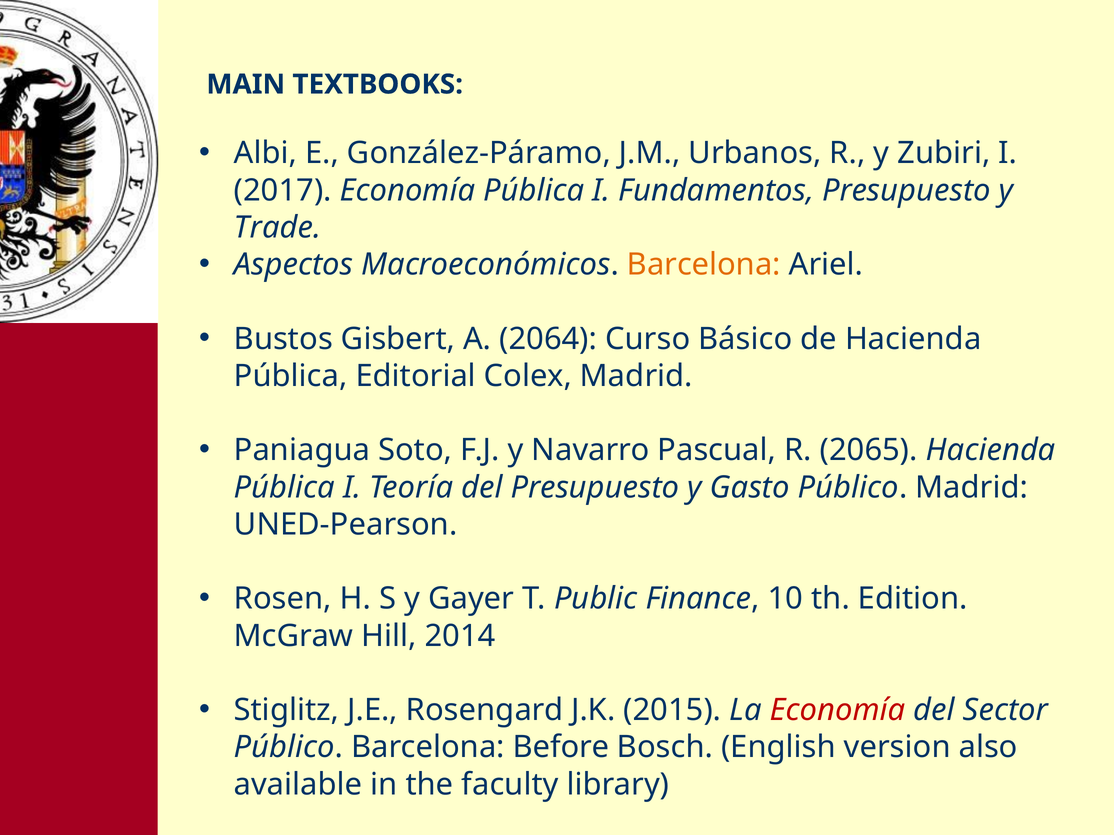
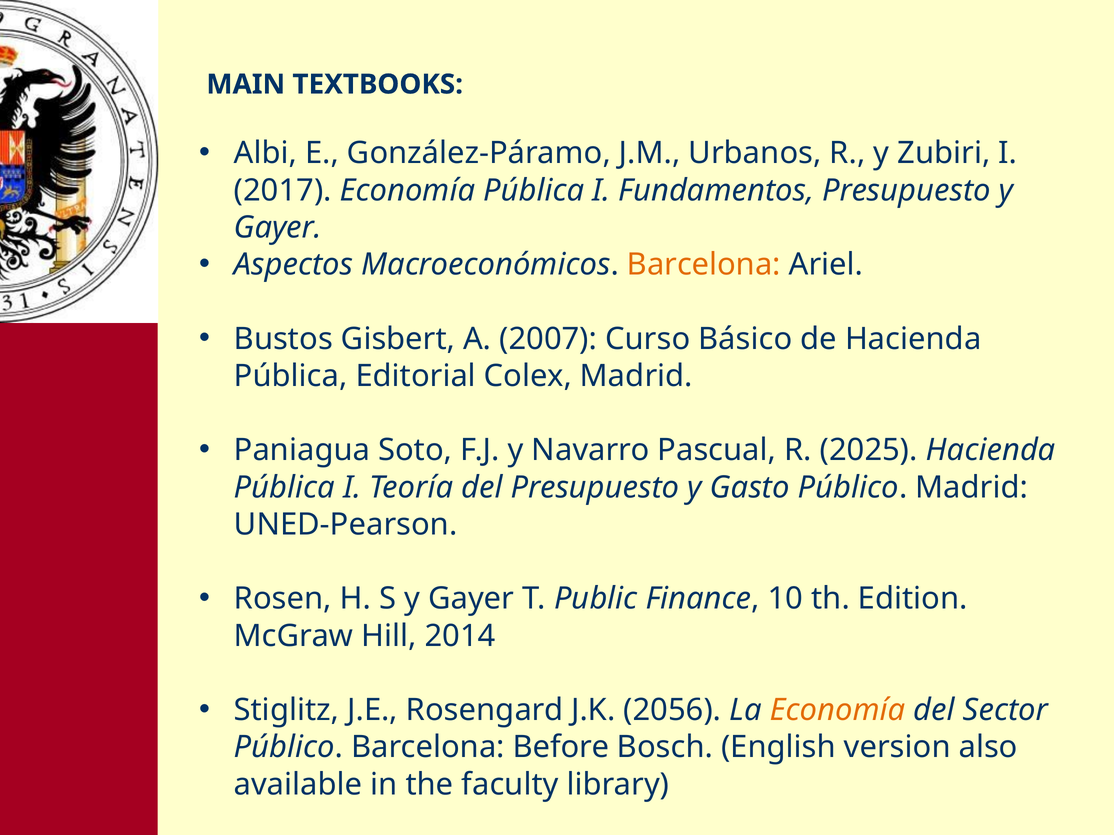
Trade at (278, 228): Trade -> Gayer
2064: 2064 -> 2007
2065: 2065 -> 2025
2015: 2015 -> 2056
Economía at (838, 711) colour: red -> orange
